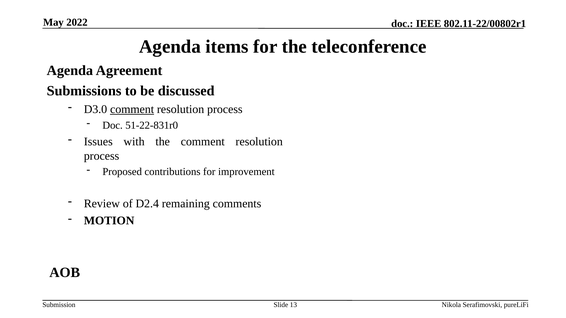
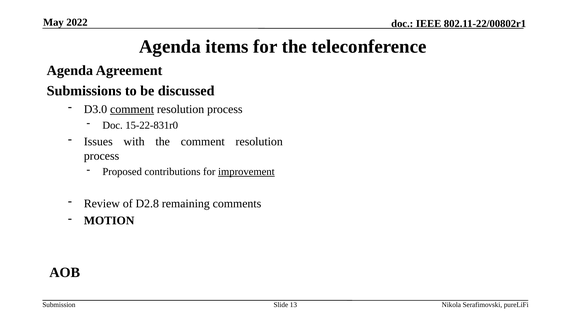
51-22-831r0: 51-22-831r0 -> 15-22-831r0
improvement underline: none -> present
D2.4: D2.4 -> D2.8
